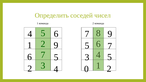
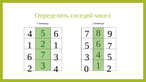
9 at (56, 45): 9 -> 1
6 5: 5 -> 3
